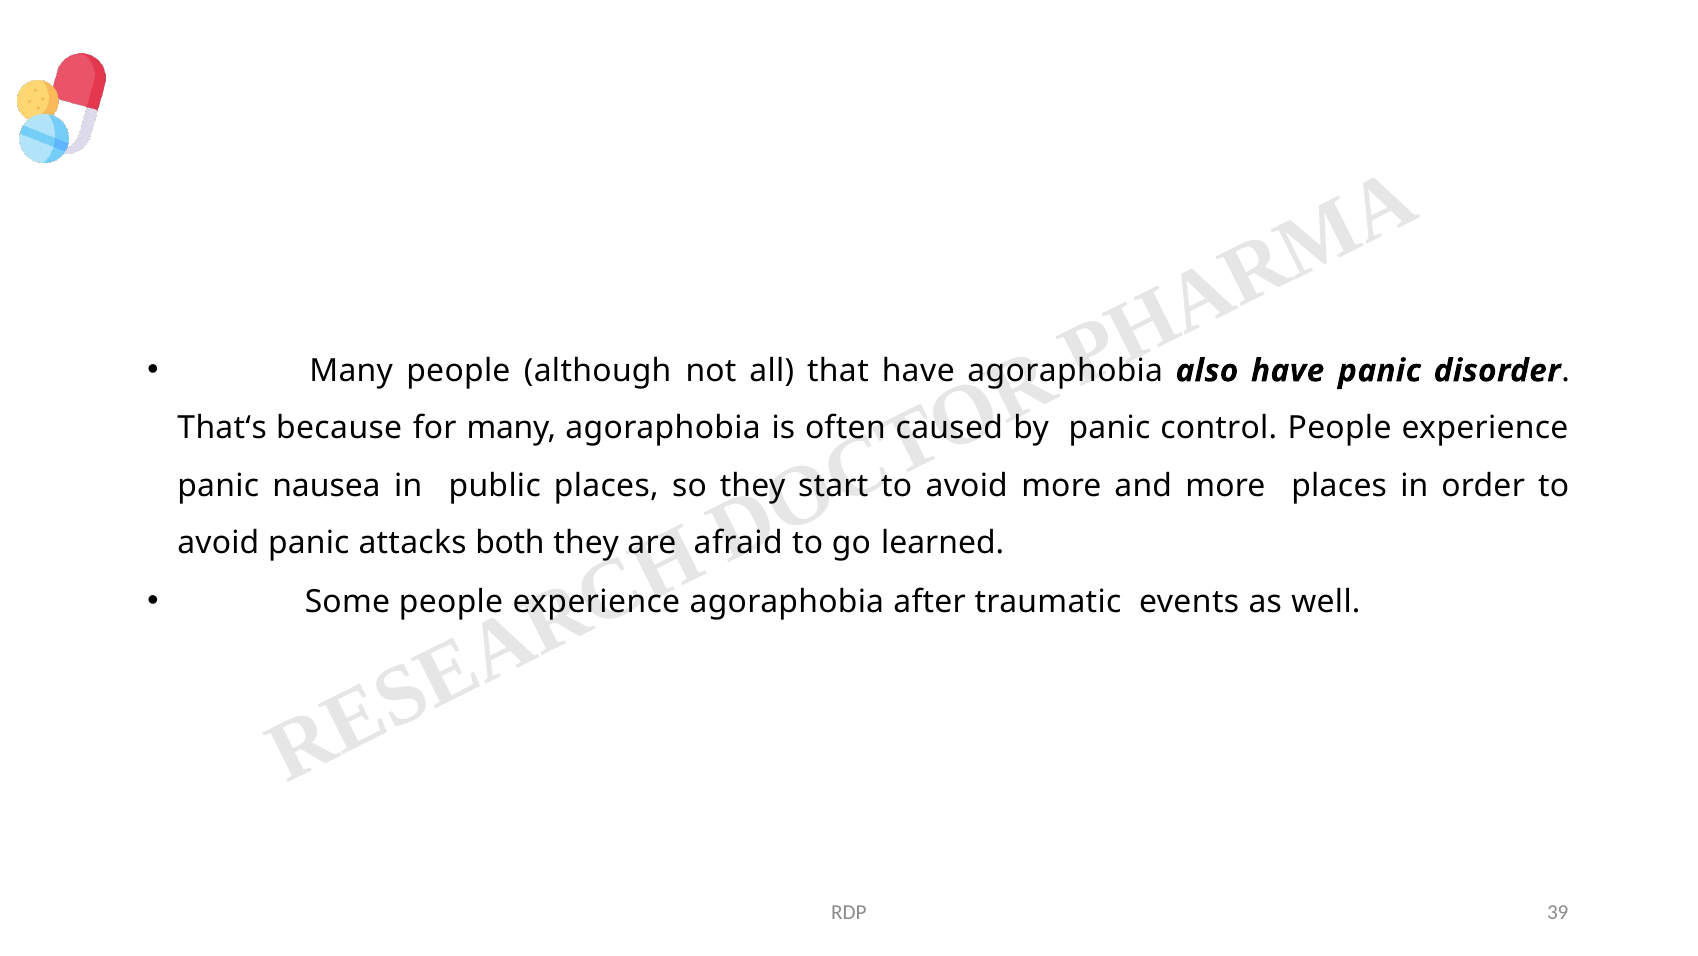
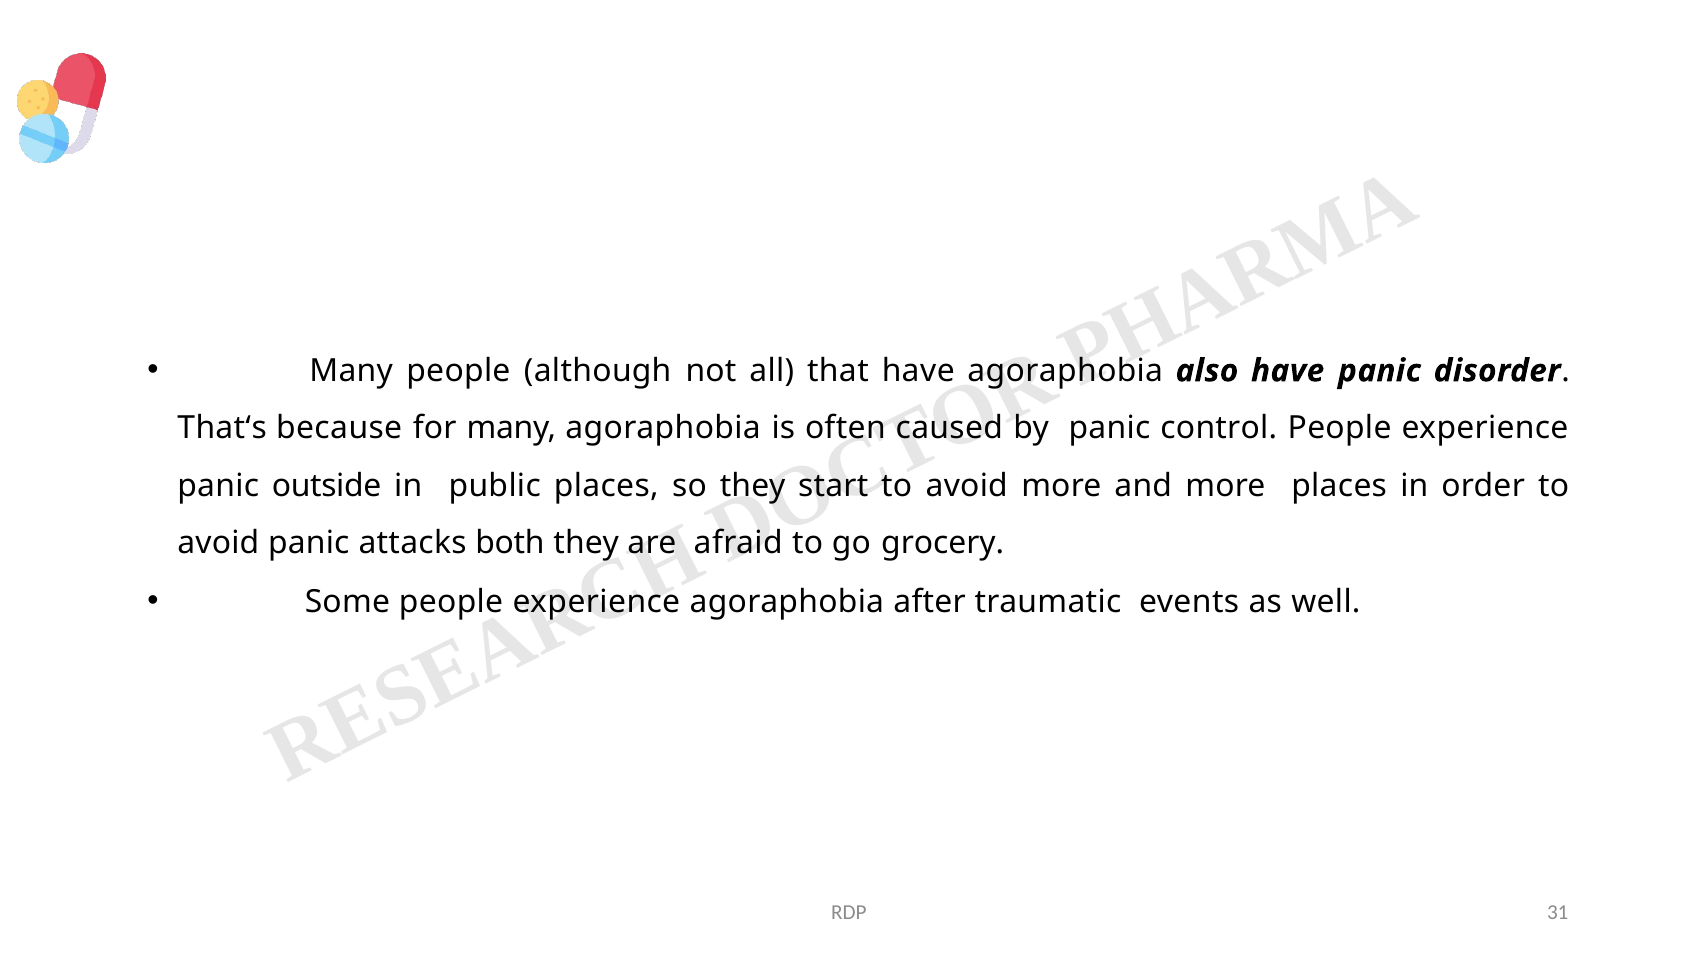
nausea: nausea -> outside
learned: learned -> grocery
39: 39 -> 31
